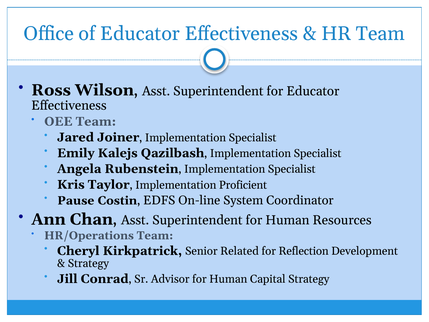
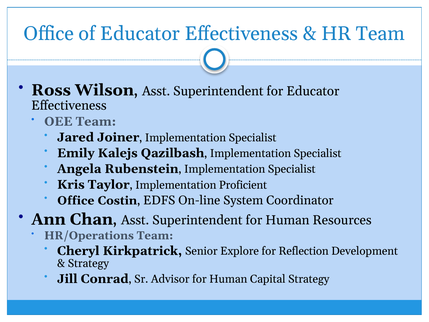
Pause at (76, 200): Pause -> Office
Related: Related -> Explore
